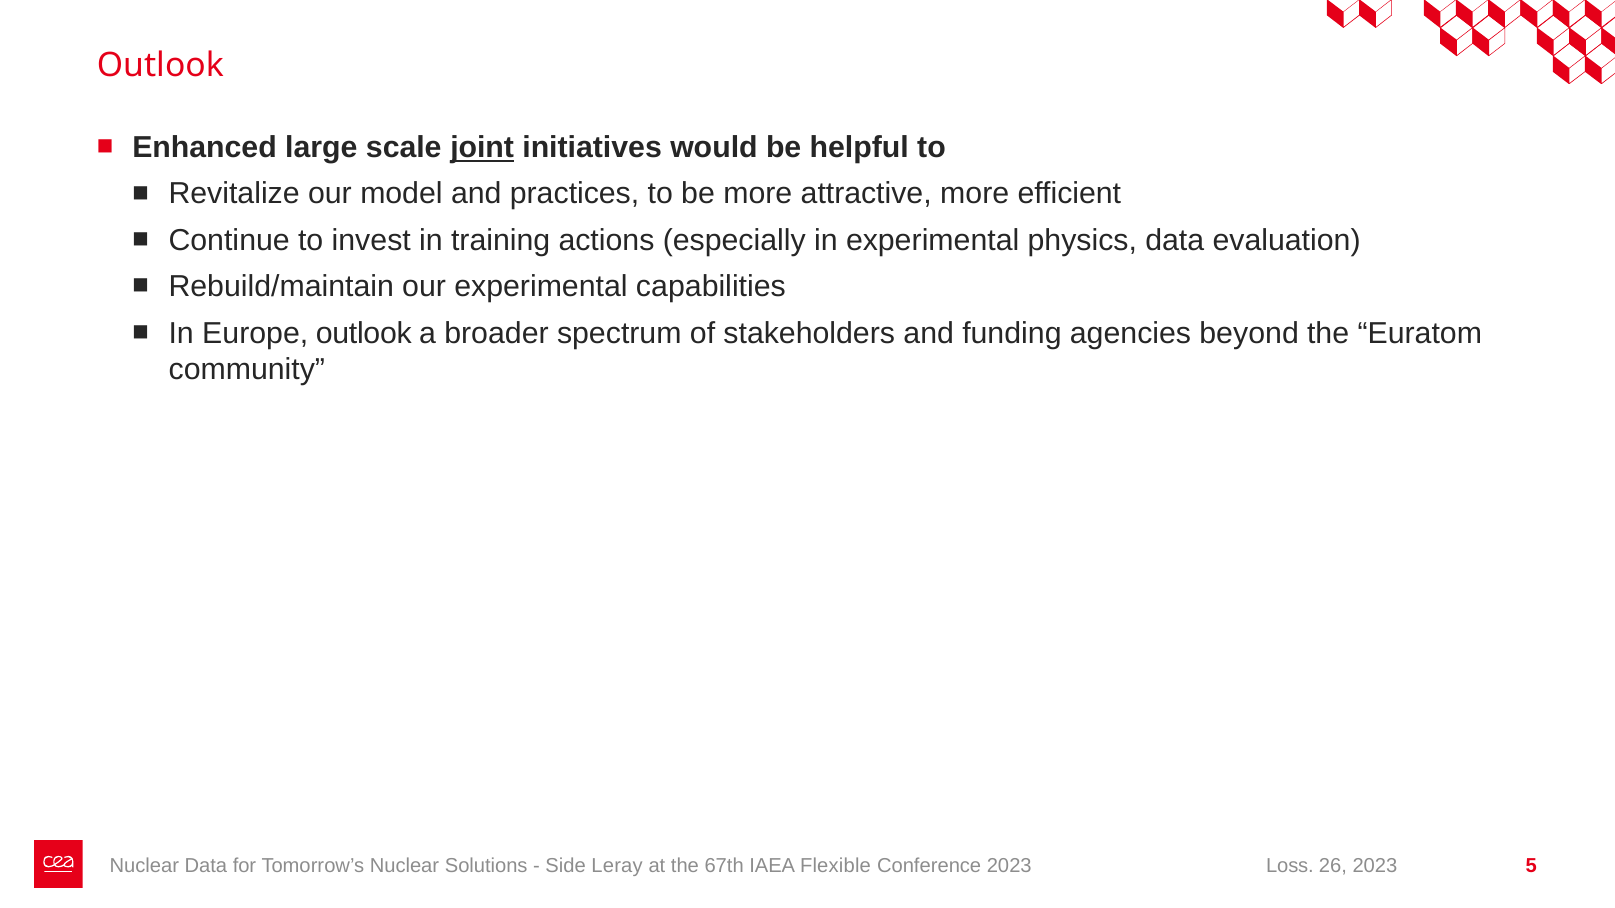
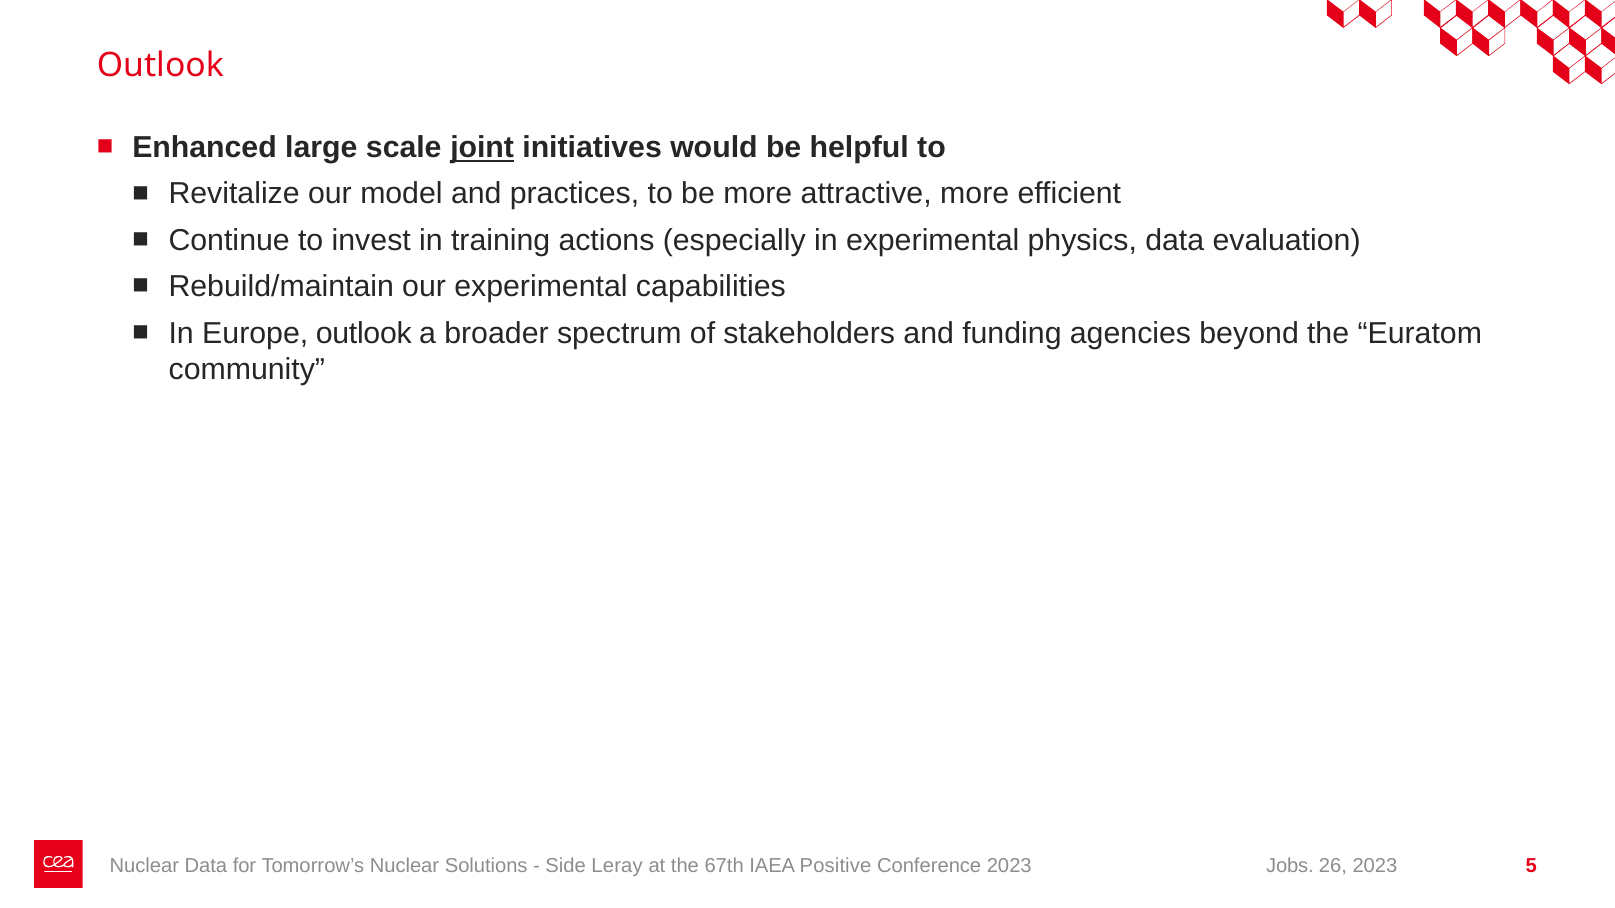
Flexible: Flexible -> Positive
Loss: Loss -> Jobs
